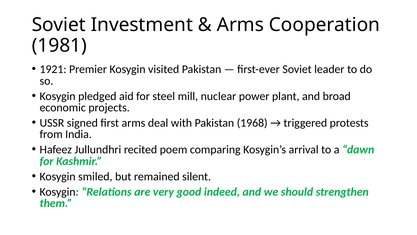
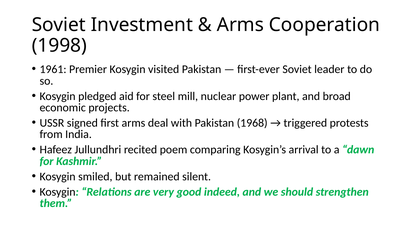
1981: 1981 -> 1998
1921: 1921 -> 1961
